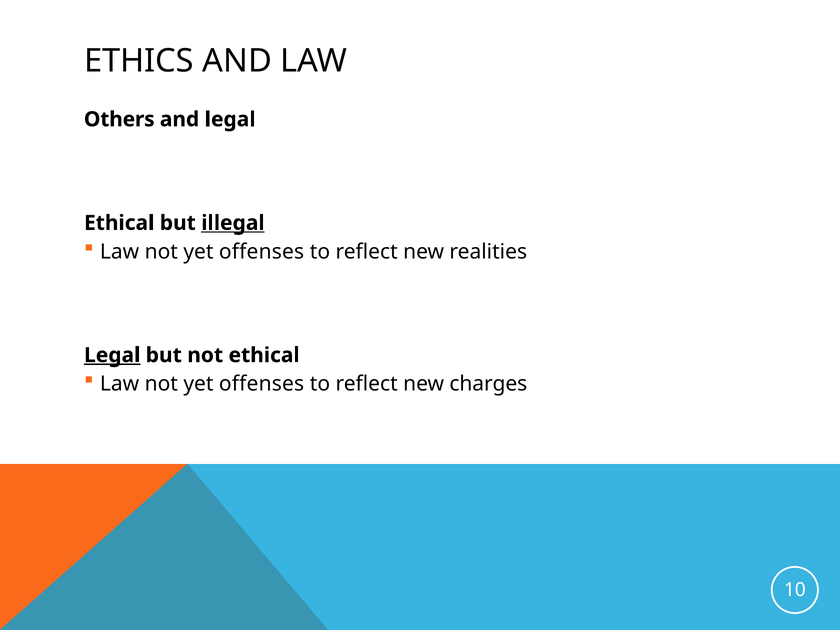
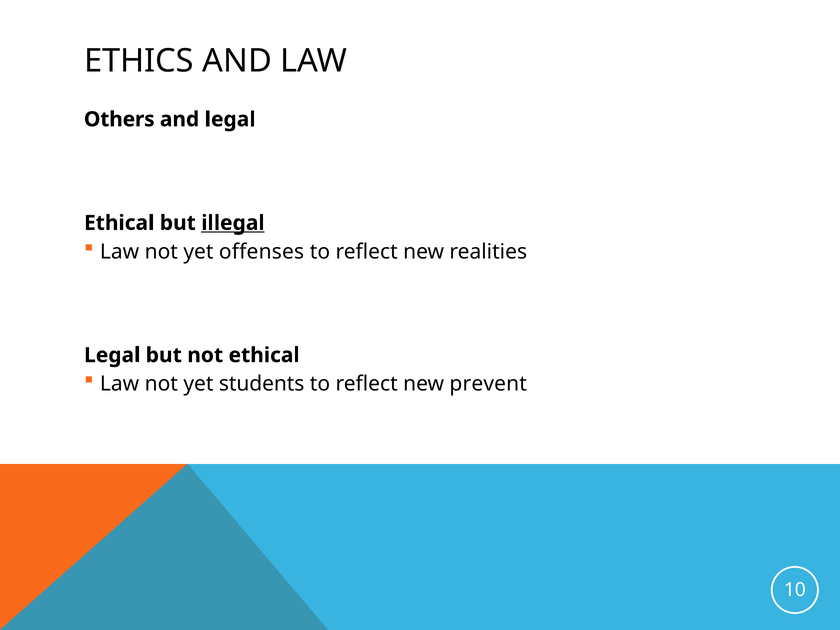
Legal at (112, 355) underline: present -> none
offenses at (262, 384): offenses -> students
charges: charges -> prevent
